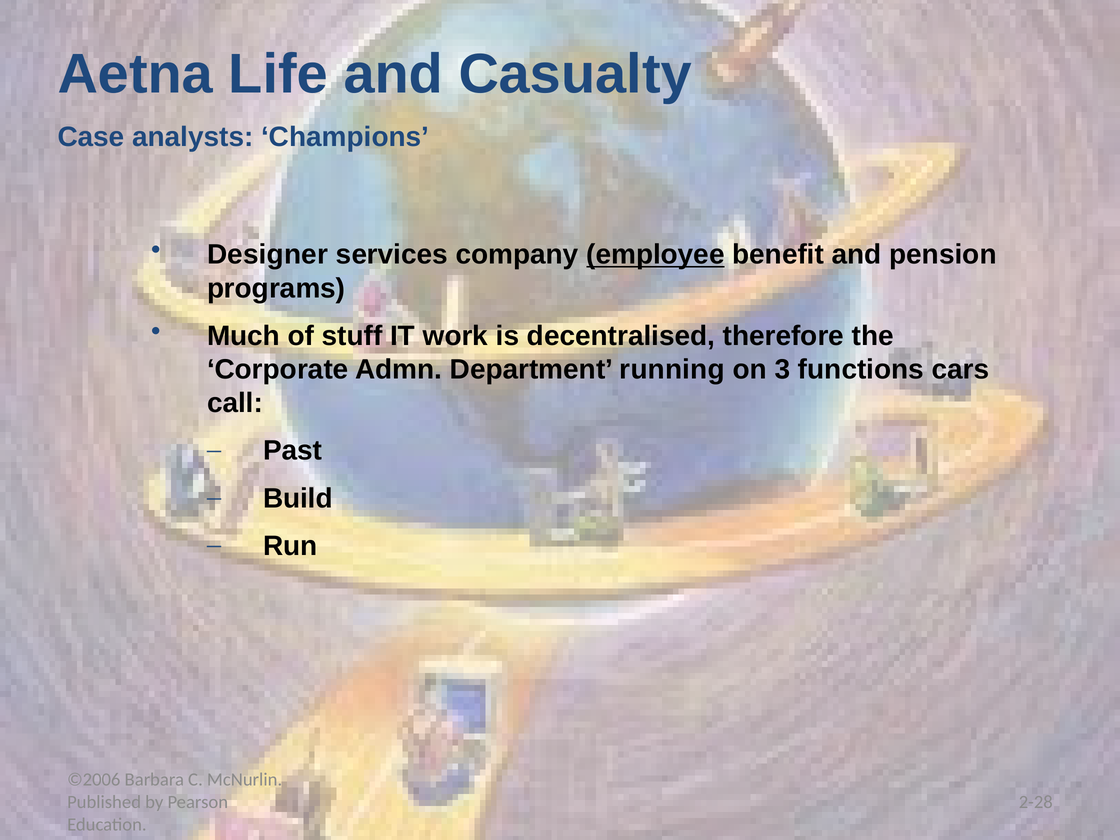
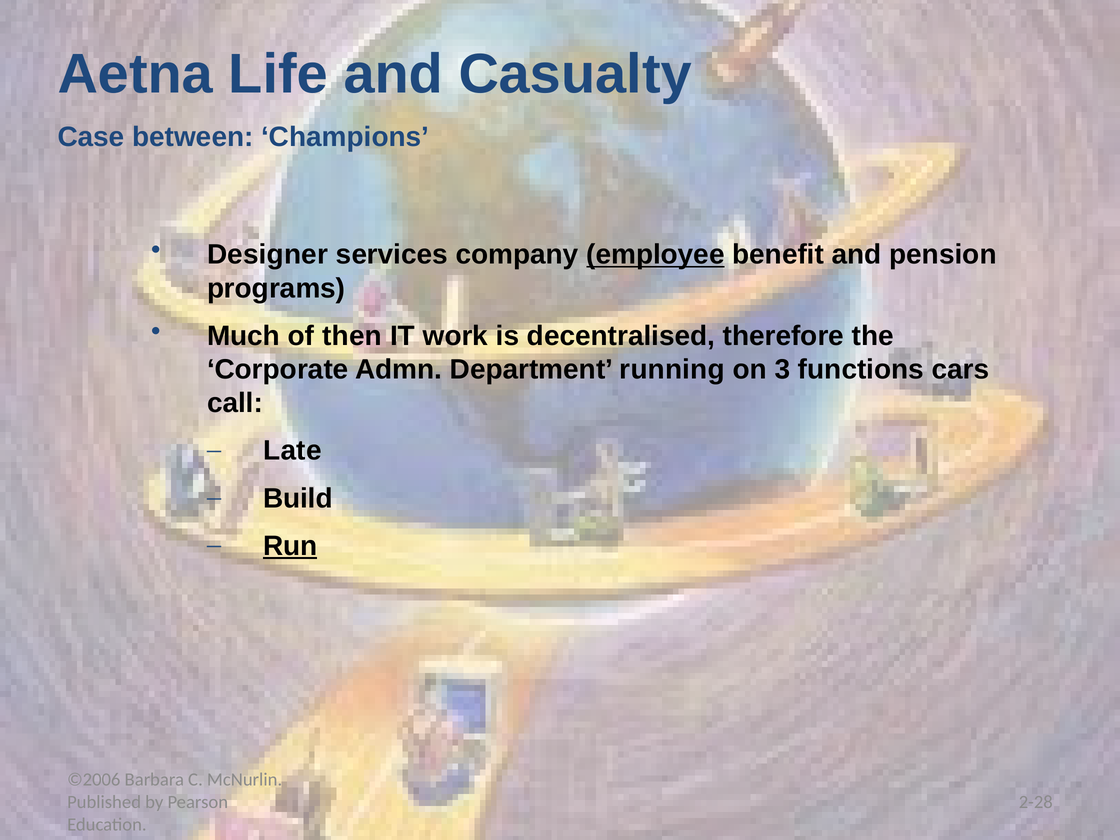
analysts: analysts -> between
stuff: stuff -> then
Past: Past -> Late
Run underline: none -> present
